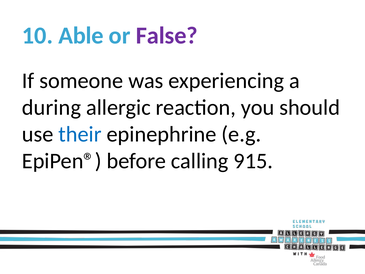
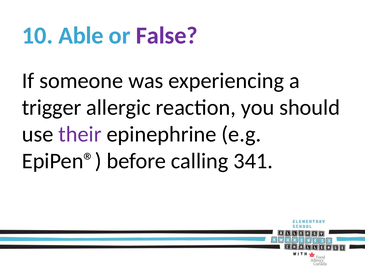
during: during -> trigger
their colour: blue -> purple
915: 915 -> 341
